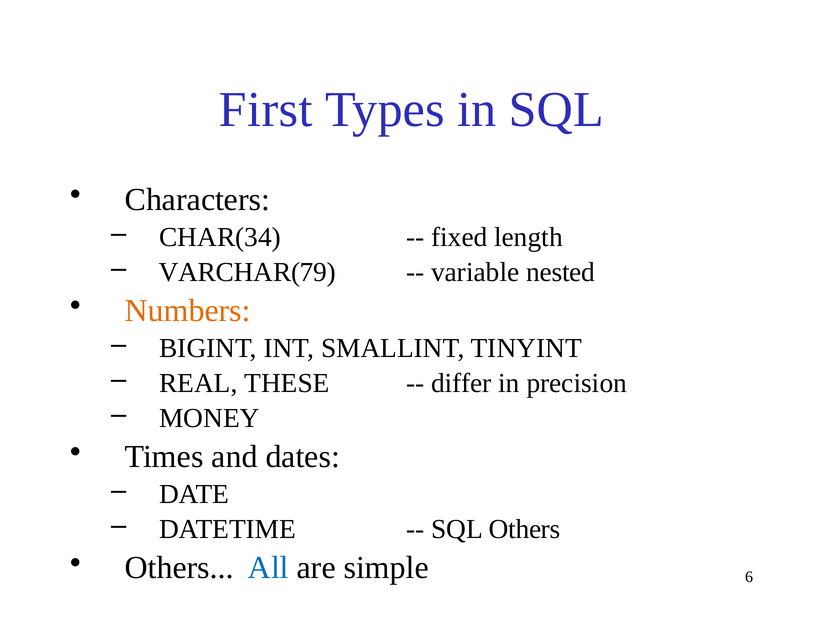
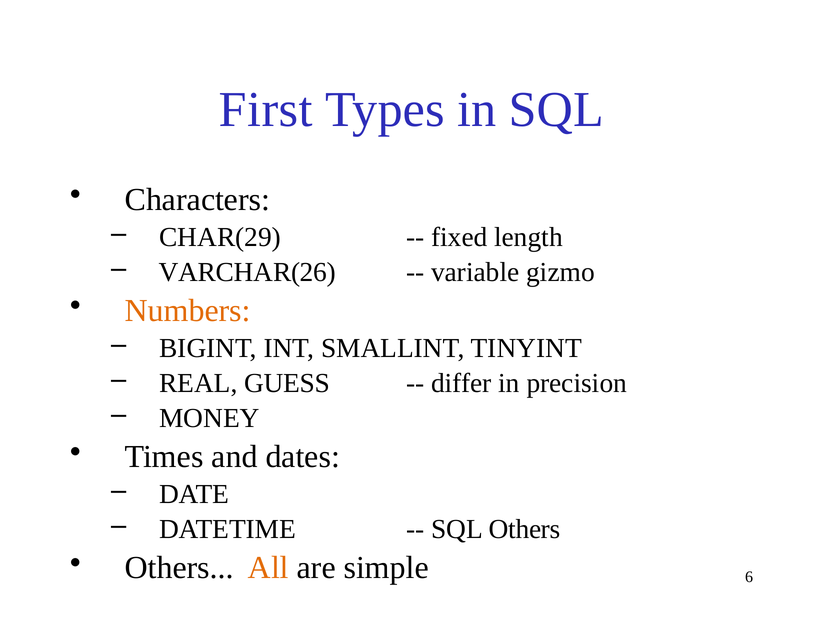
CHAR(34: CHAR(34 -> CHAR(29
VARCHAR(79: VARCHAR(79 -> VARCHAR(26
nested: nested -> gizmo
THESE: THESE -> GUESS
All colour: blue -> orange
